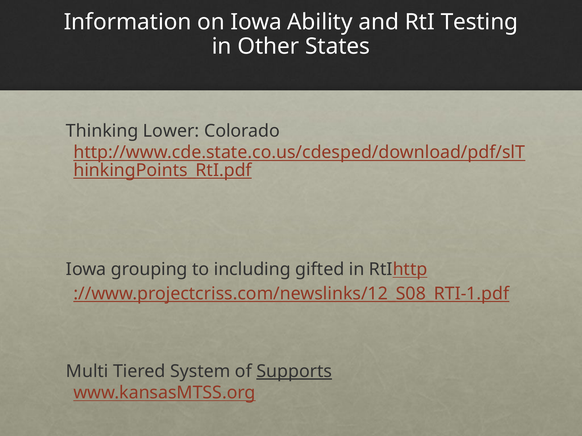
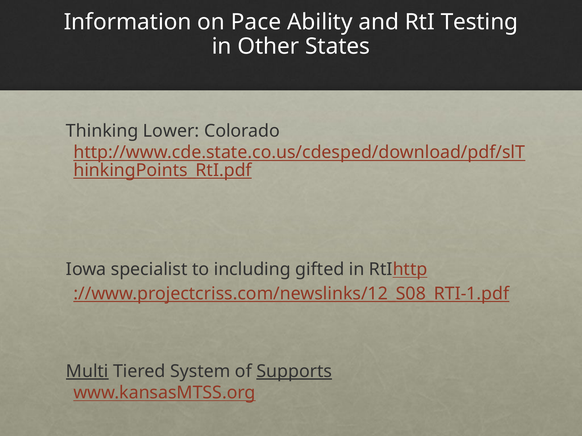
on Iowa: Iowa -> Pace
grouping: grouping -> specialist
Multi underline: none -> present
